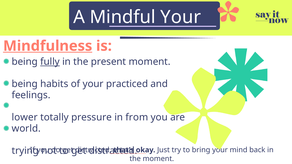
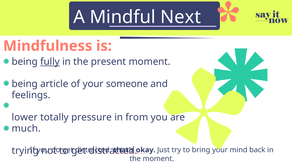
Mindful Your: Your -> Next
Mindfulness underline: present -> none
habits: habits -> article
practiced: practiced -> someone
world: world -> much
